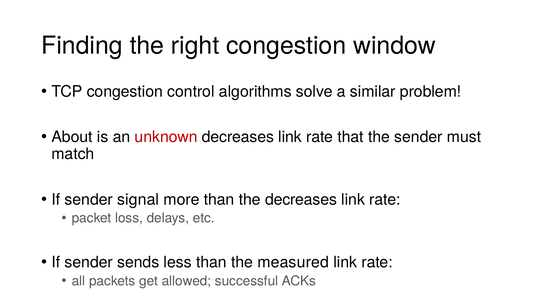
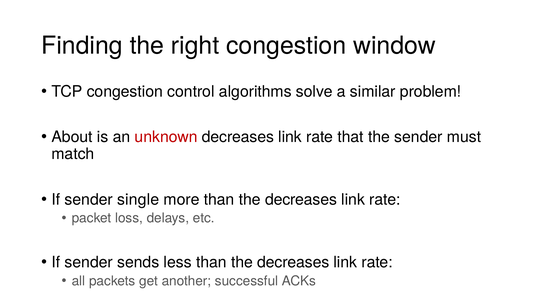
signal: signal -> single
less than the measured: measured -> decreases
allowed: allowed -> another
